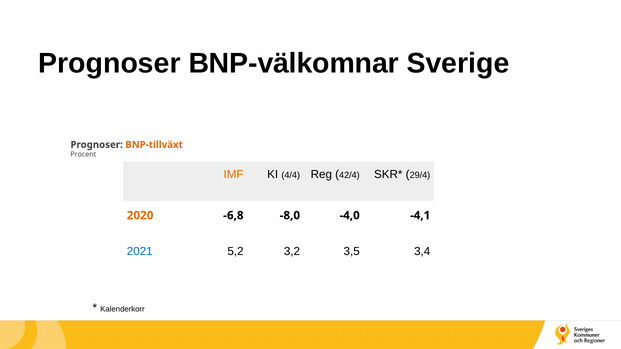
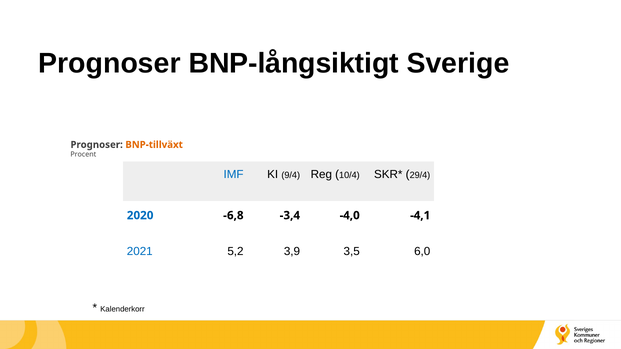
BNP-välkomnar: BNP-välkomnar -> BNP-långsiktigt
IMF colour: orange -> blue
4/4: 4/4 -> 9/4
42/4: 42/4 -> 10/4
2020 colour: orange -> blue
-8,0: -8,0 -> -3,4
3,2: 3,2 -> 3,9
3,4: 3,4 -> 6,0
